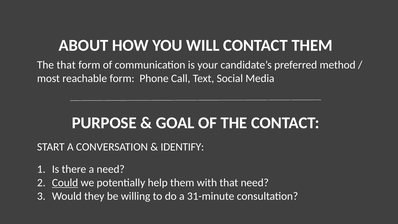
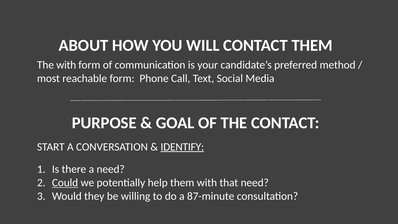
The that: that -> with
IDENTIFY underline: none -> present
31-minute: 31-minute -> 87-minute
